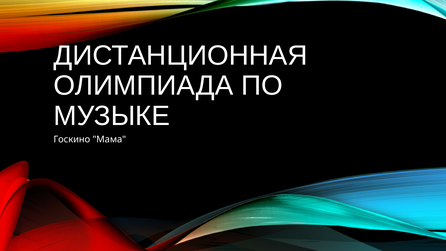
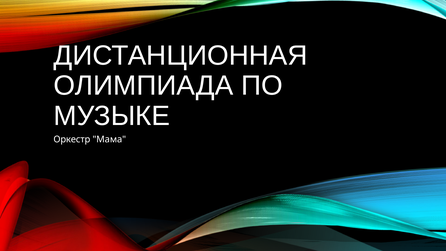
Госкино: Госкино -> Оркестр
